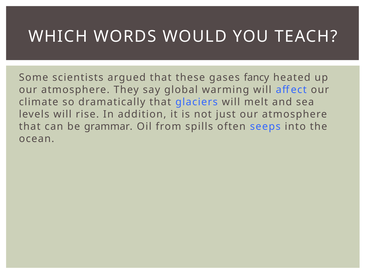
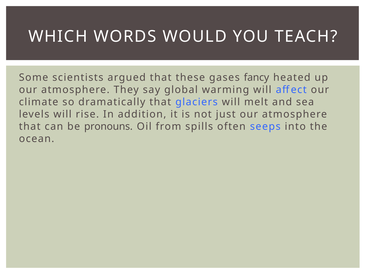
grammar: grammar -> pronouns
